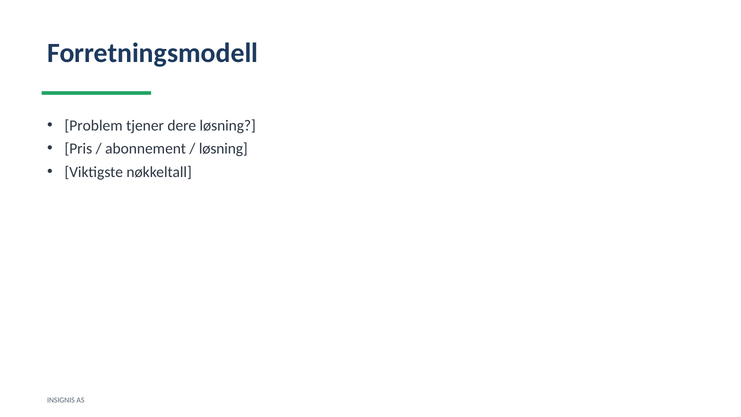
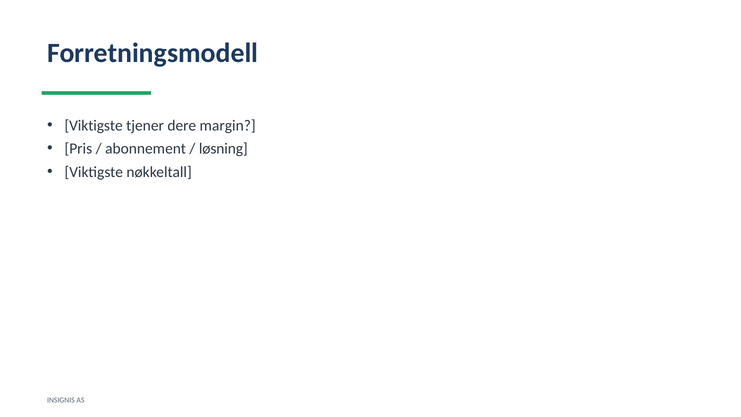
Problem at (94, 126): Problem -> Viktigste
dere løsning: løsning -> margin
